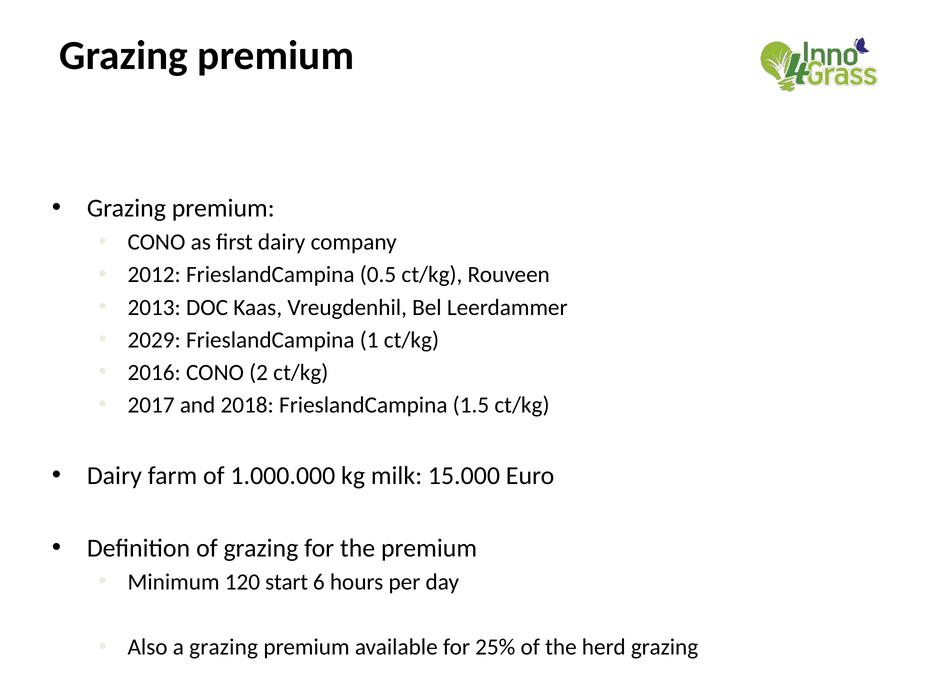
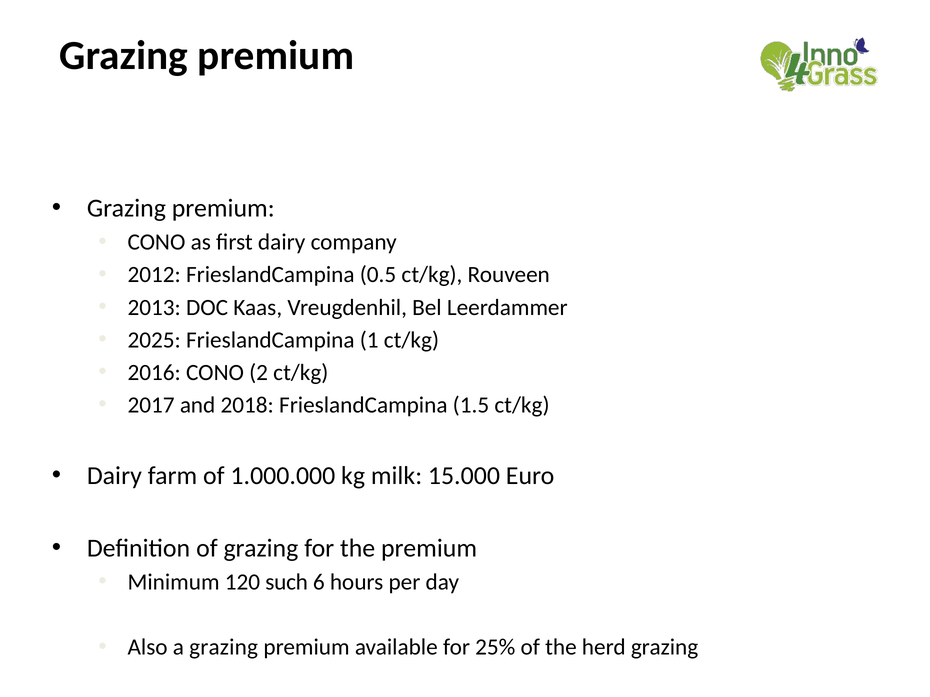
2029: 2029 -> 2025
start: start -> such
